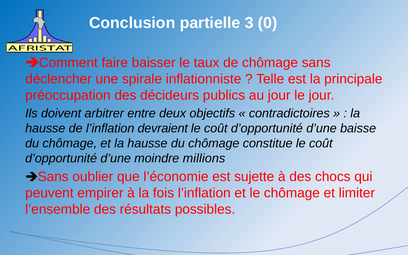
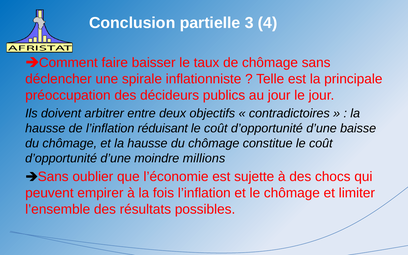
0: 0 -> 4
devraient: devraient -> réduisant
